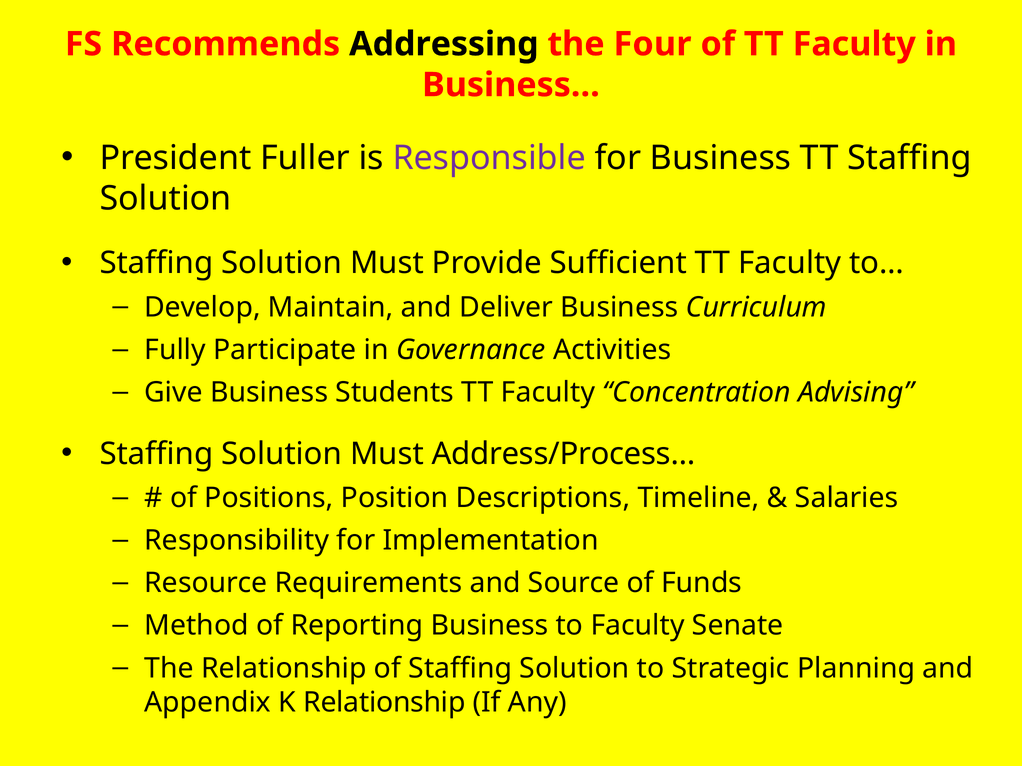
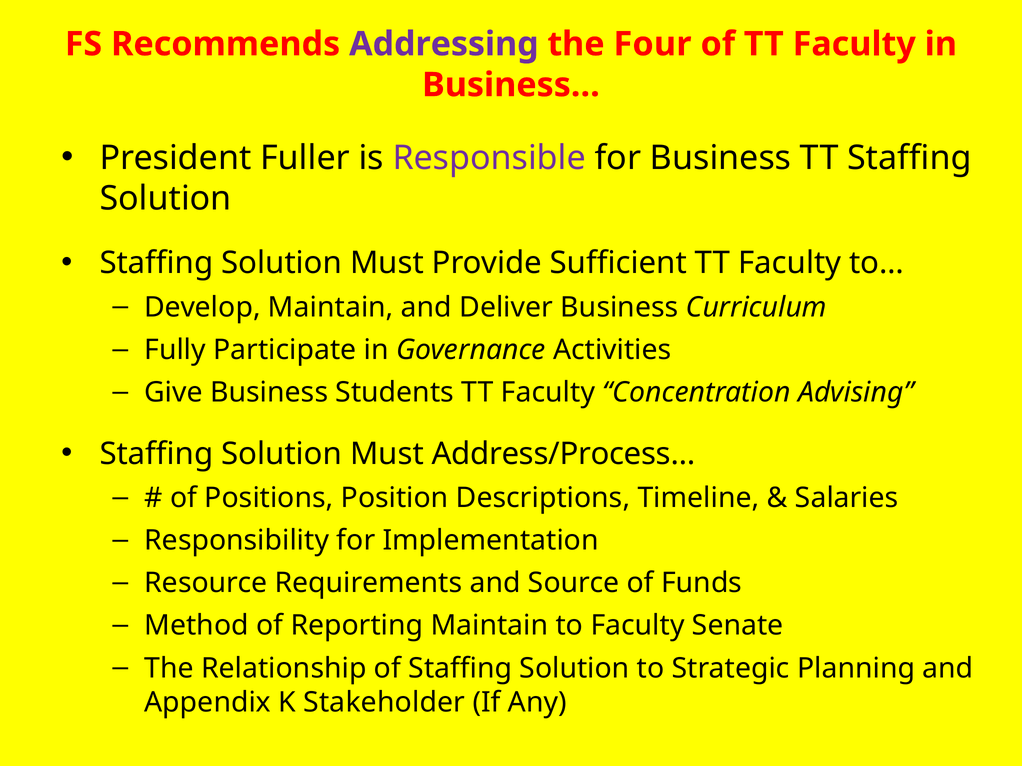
Addressing colour: black -> purple
Reporting Business: Business -> Maintain
K Relationship: Relationship -> Stakeholder
